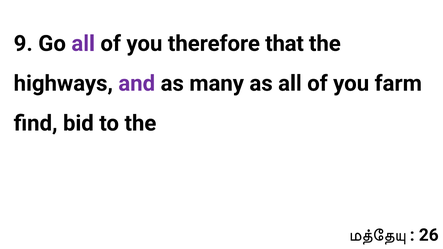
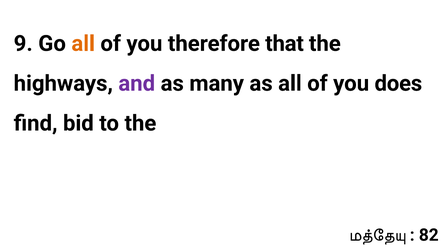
all at (83, 44) colour: purple -> orange
farm: farm -> does
26: 26 -> 82
